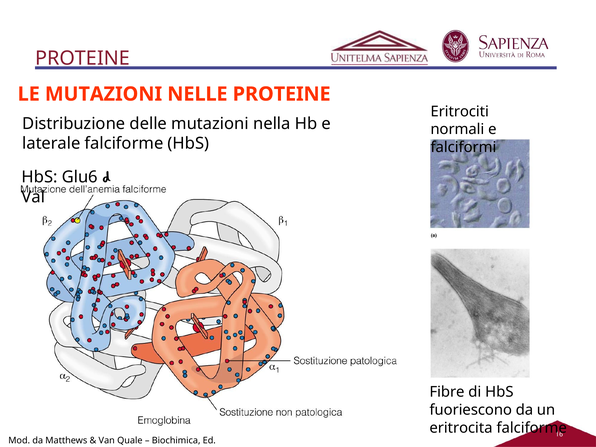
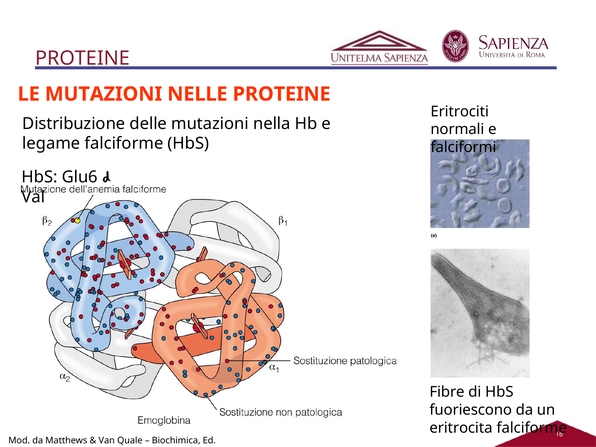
laterale: laterale -> legame
